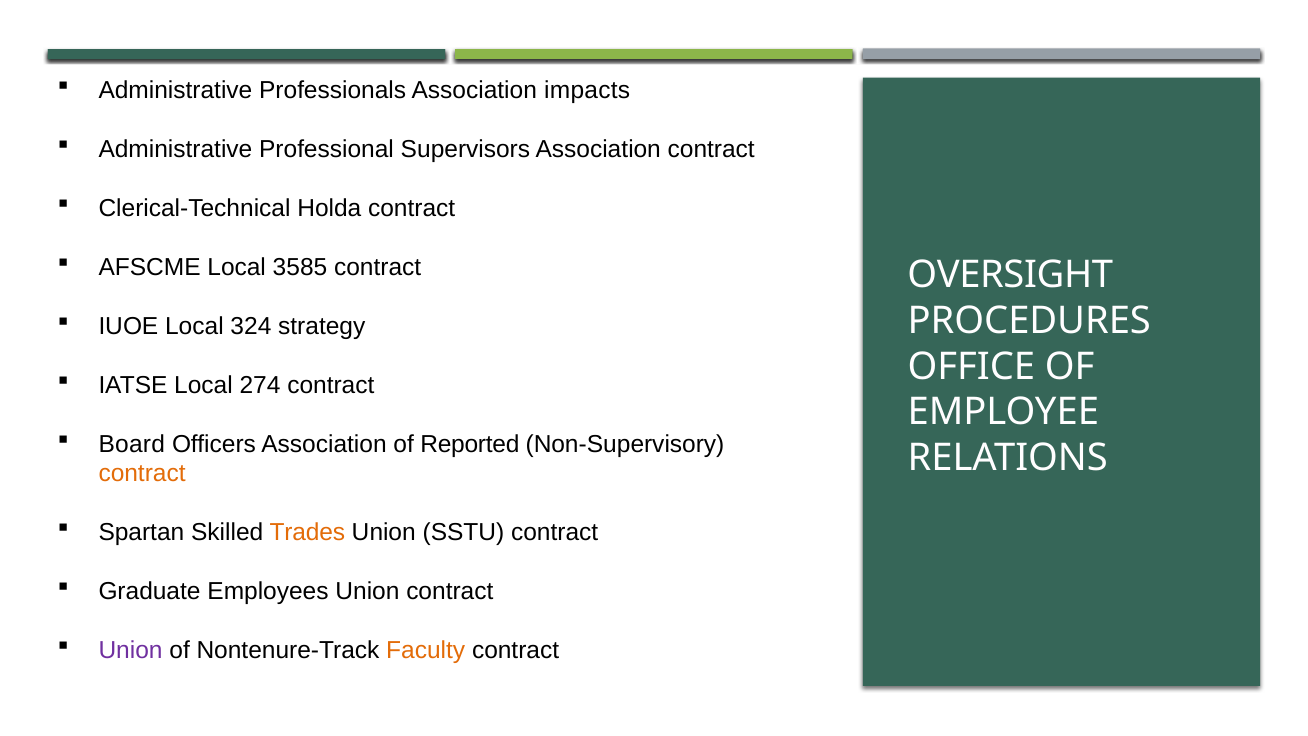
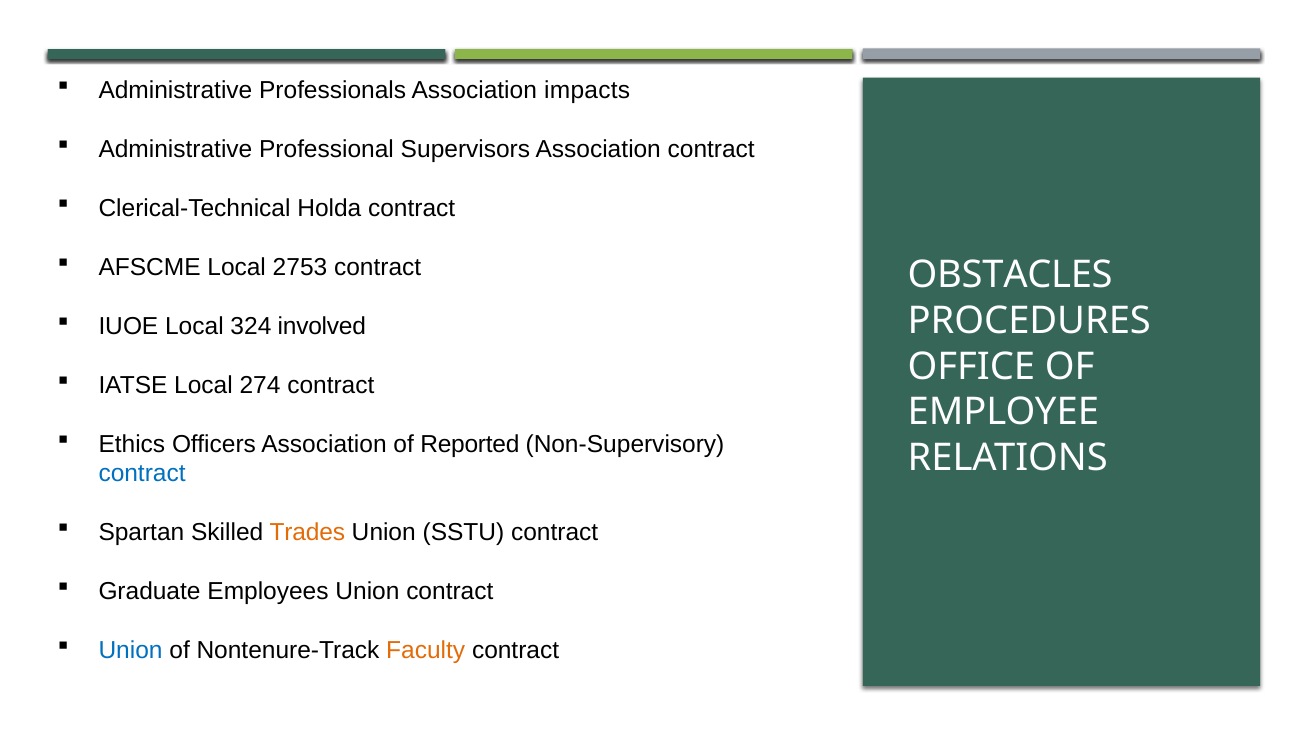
3585: 3585 -> 2753
OVERSIGHT: OVERSIGHT -> OBSTACLES
strategy: strategy -> involved
Board: Board -> Ethics
contract at (142, 473) colour: orange -> blue
Union at (131, 650) colour: purple -> blue
